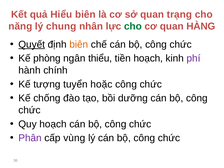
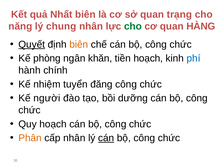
Hiểu: Hiểu -> Nhất
thiểu: thiểu -> khăn
phí colour: purple -> blue
tượng: tượng -> nhiệm
hoặc: hoặc -> đăng
chống: chống -> người
Phân colour: purple -> orange
cấp vùng: vùng -> nhân
cán at (106, 138) underline: none -> present
